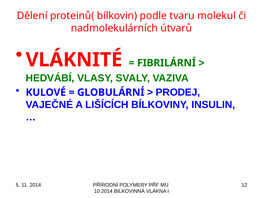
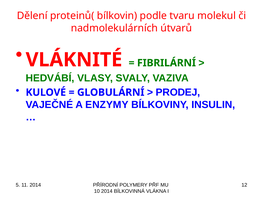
LIŠÍCÍCH: LIŠÍCÍCH -> ENZYMY
